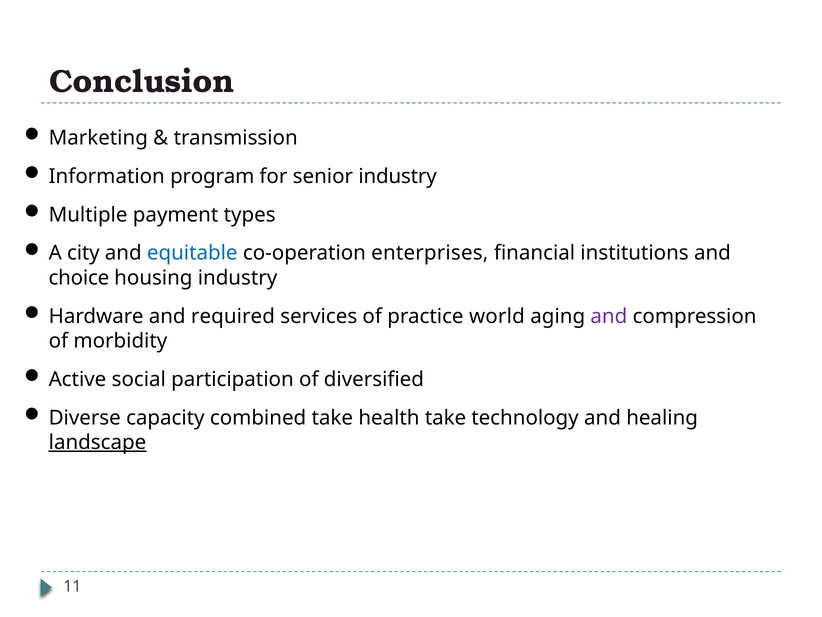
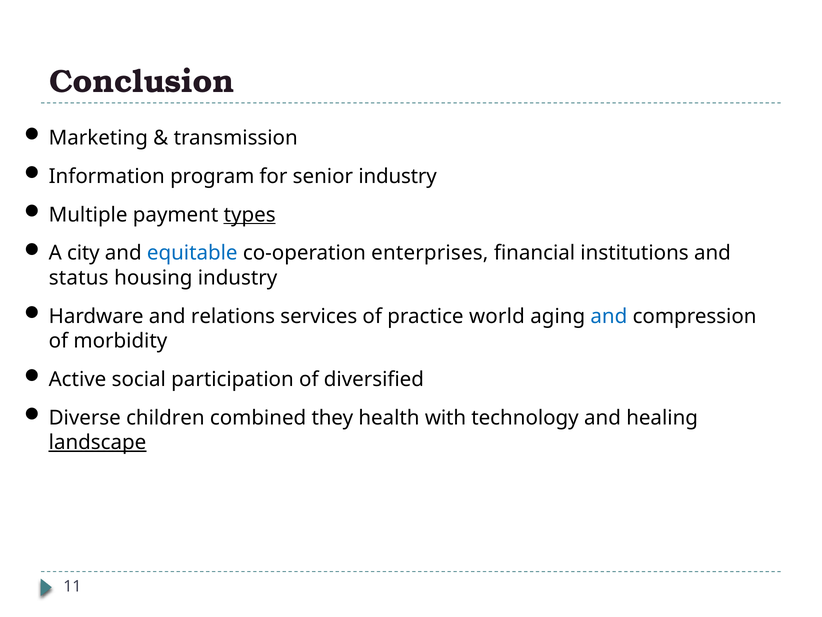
types underline: none -> present
choice: choice -> status
required: required -> relations
and at (609, 316) colour: purple -> blue
capacity: capacity -> children
combined take: take -> they
health take: take -> with
